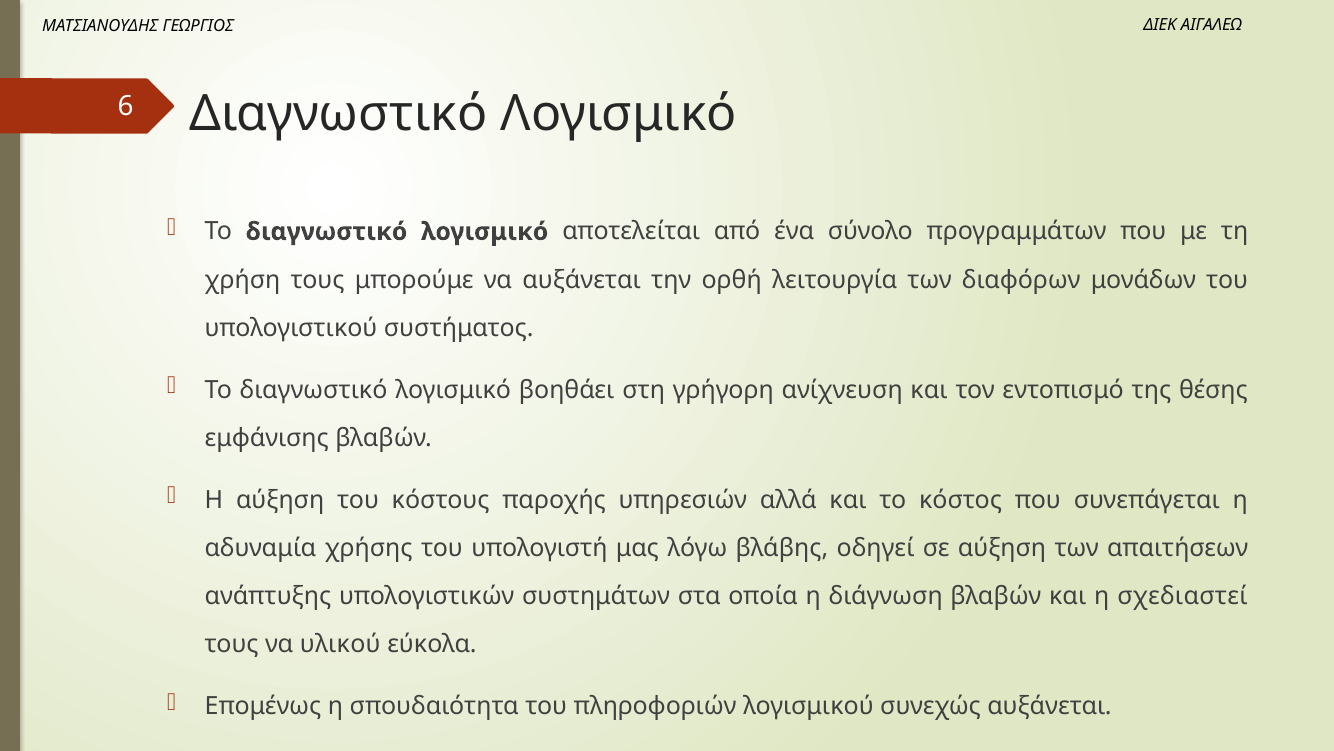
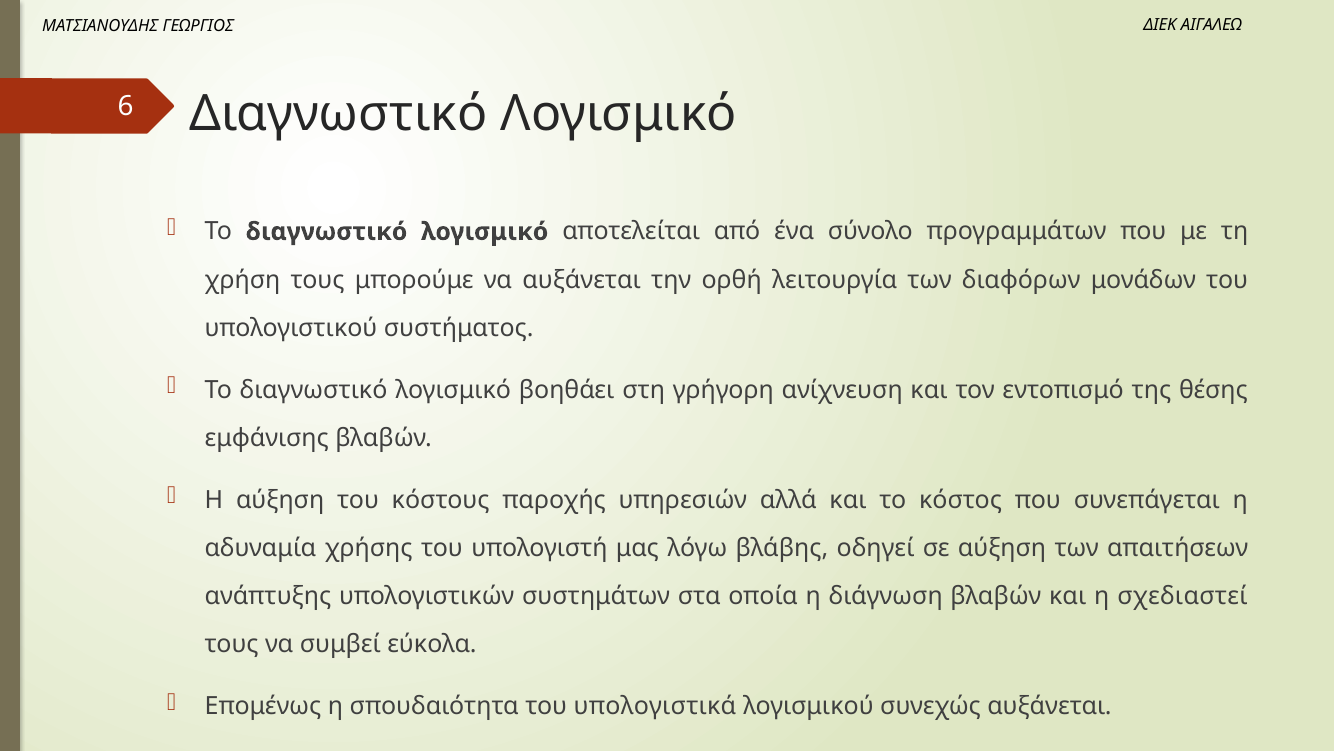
υλικού: υλικού -> συμβεί
πληροφοριών: πληροφοριών -> υπολογιστικά
